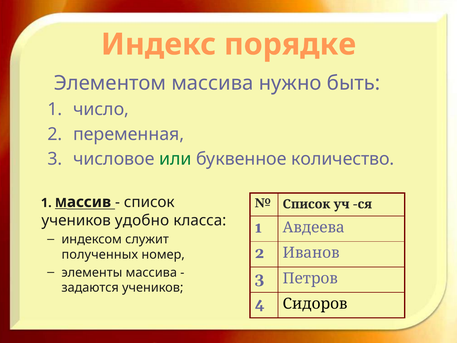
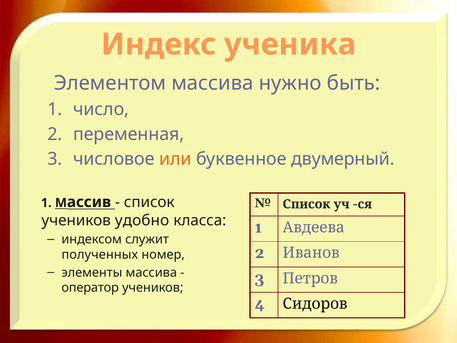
порядке: порядке -> ученика
или colour: green -> orange
количество: количество -> двумерный
задаются: задаются -> оператор
